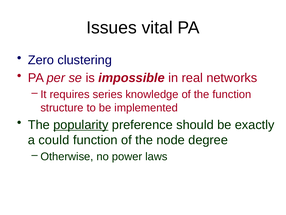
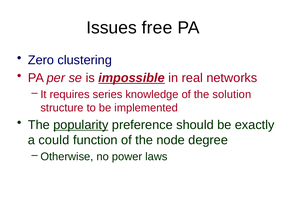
vital: vital -> free
impossible underline: none -> present
the function: function -> solution
